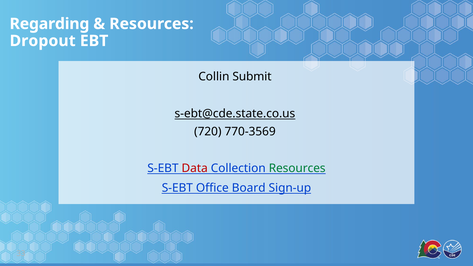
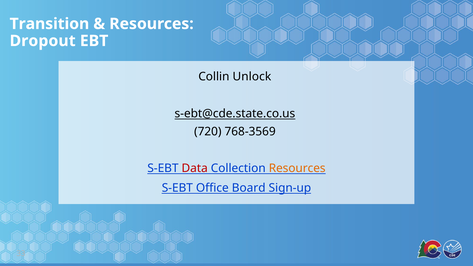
Regarding: Regarding -> Transition
Submit: Submit -> Unlock
770-3569: 770-3569 -> 768-3569
Resources at (297, 168) colour: green -> orange
